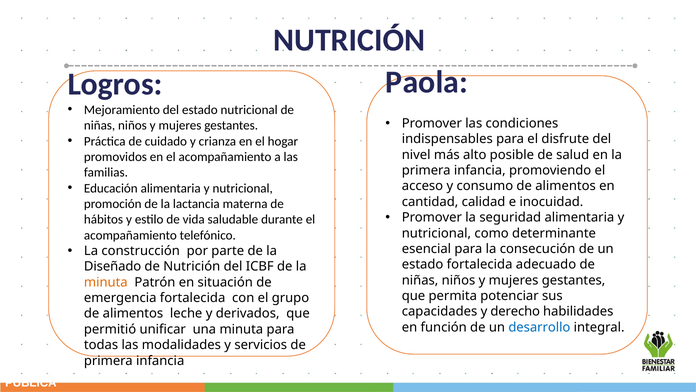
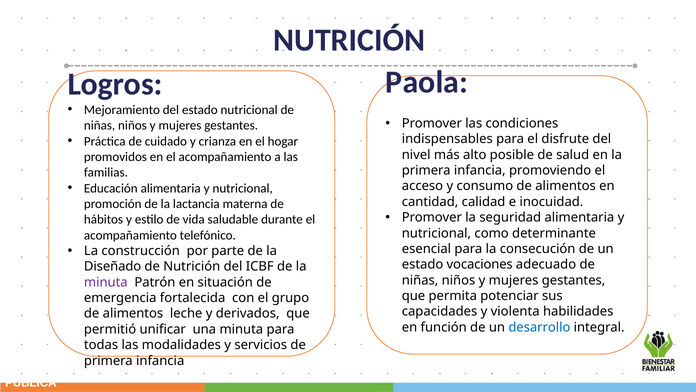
estado fortalecida: fortalecida -> vocaciones
minuta at (106, 282) colour: orange -> purple
derecho: derecho -> violenta
